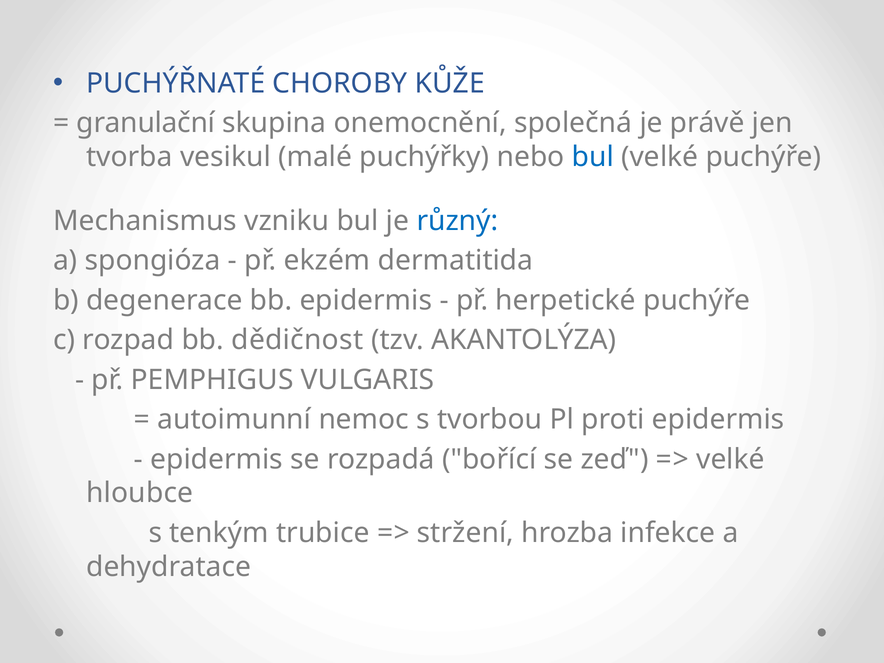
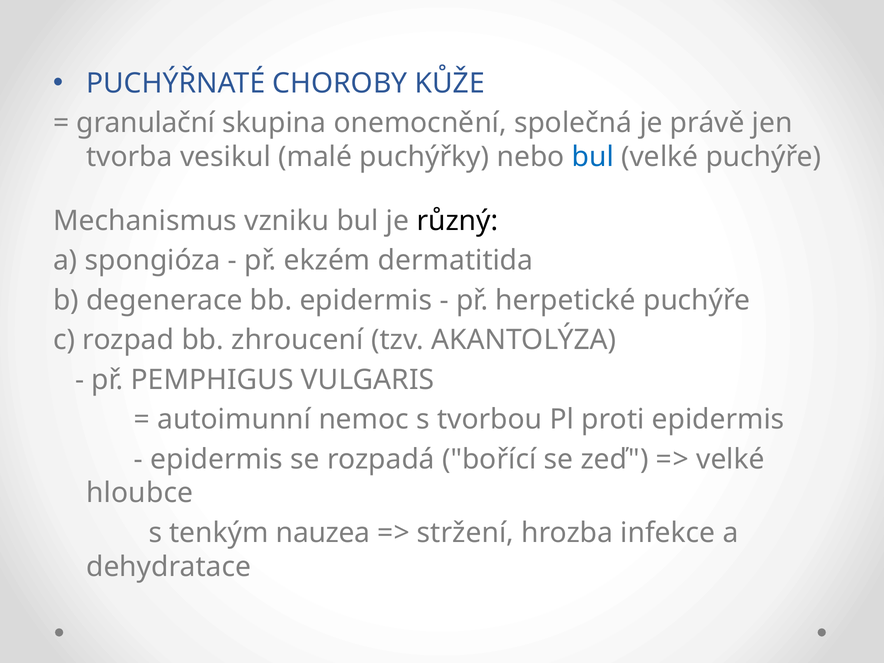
různý colour: blue -> black
dědičnost: dědičnost -> zhroucení
trubice: trubice -> nauzea
